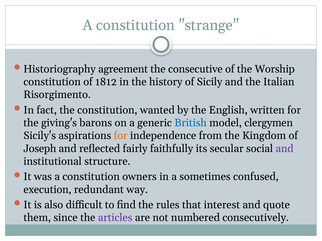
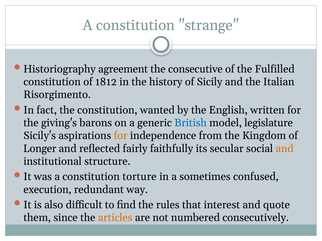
Worship: Worship -> Fulfilled
clergymen: clergymen -> legislature
Joseph: Joseph -> Longer
and at (285, 149) colour: purple -> orange
owners: owners -> torture
articles colour: purple -> orange
